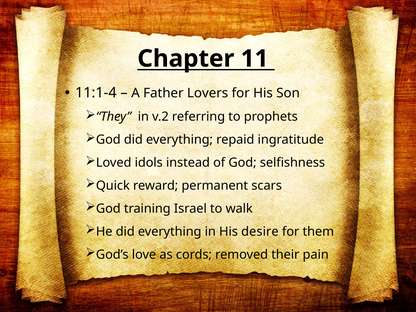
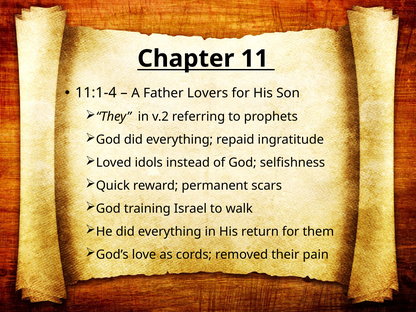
desire: desire -> return
